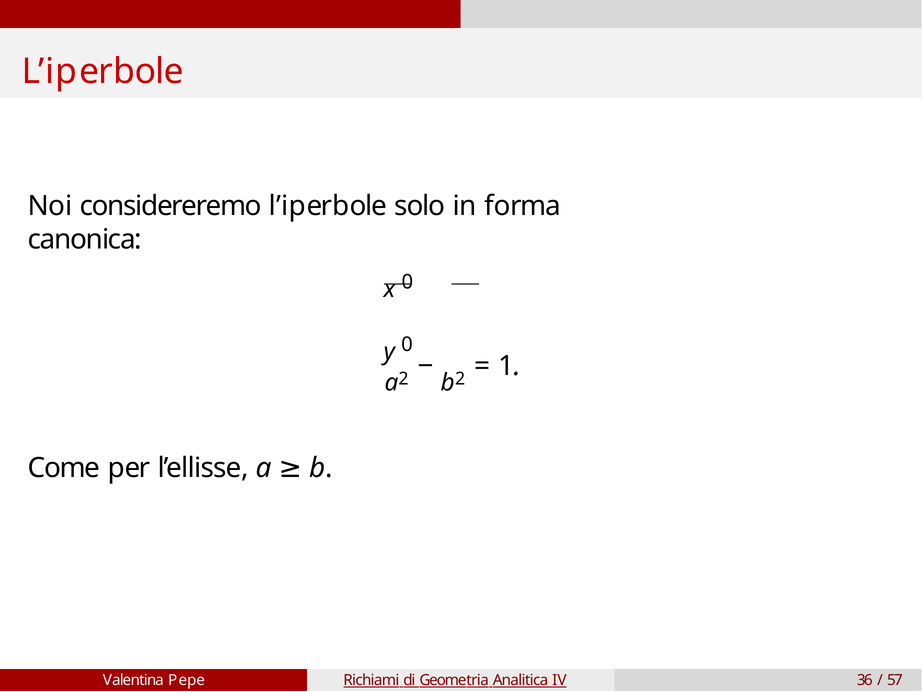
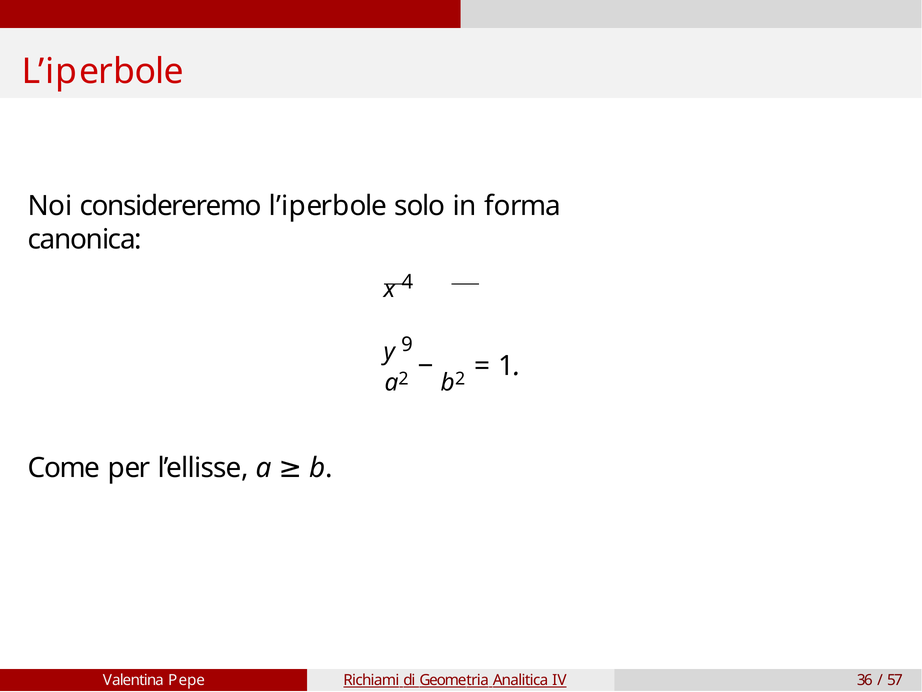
x 0: 0 -> 4
y 0: 0 -> 9
